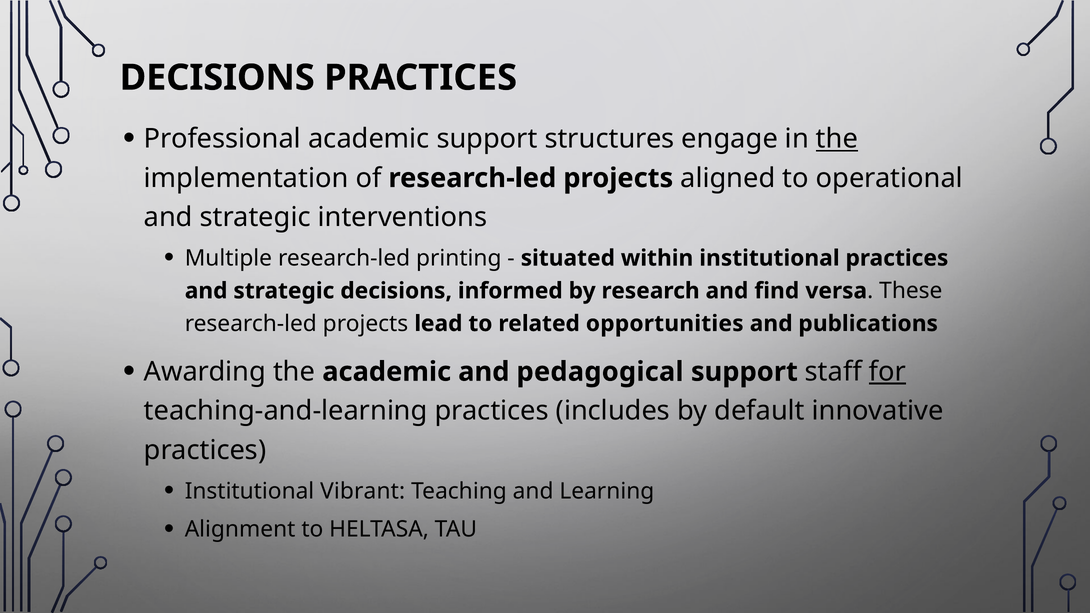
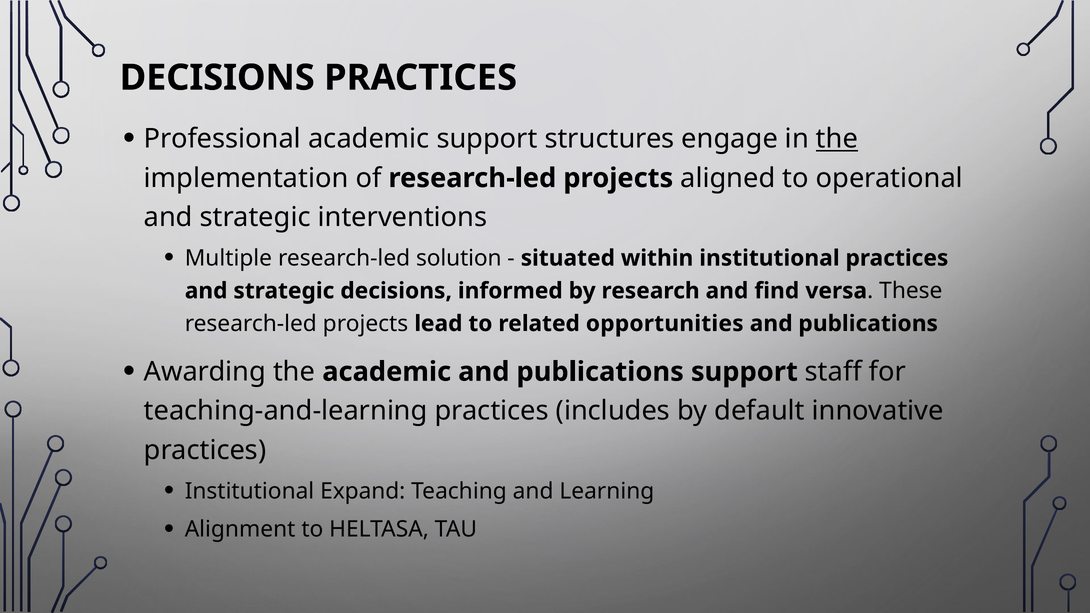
printing: printing -> solution
academic and pedagogical: pedagogical -> publications
for underline: present -> none
Vibrant: Vibrant -> Expand
